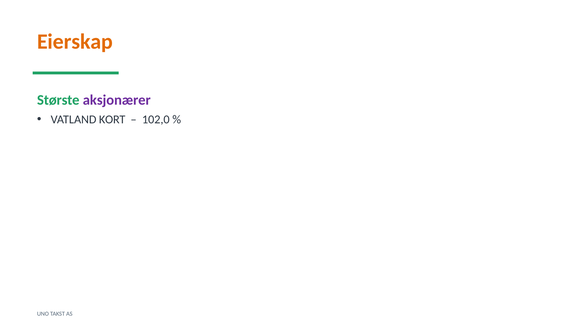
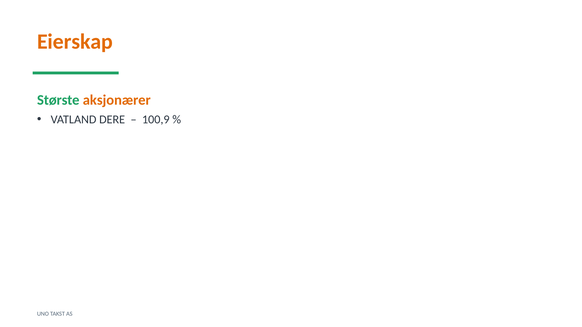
aksjonærer colour: purple -> orange
KORT: KORT -> DERE
102,0: 102,0 -> 100,9
